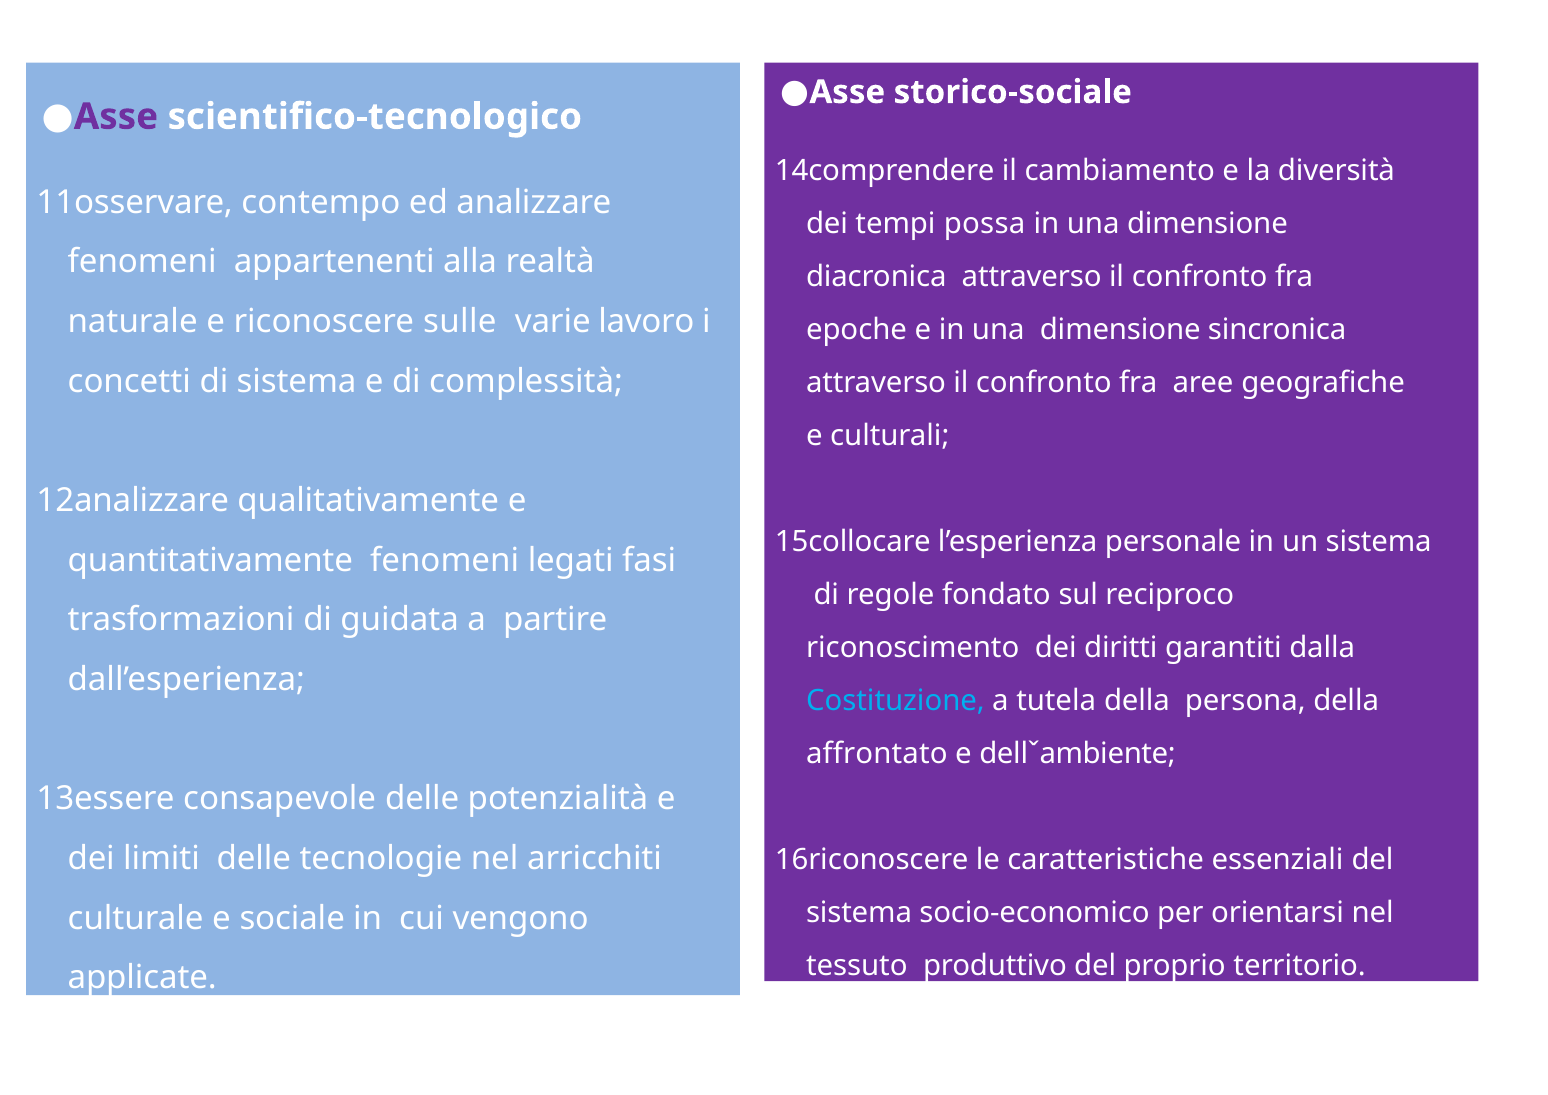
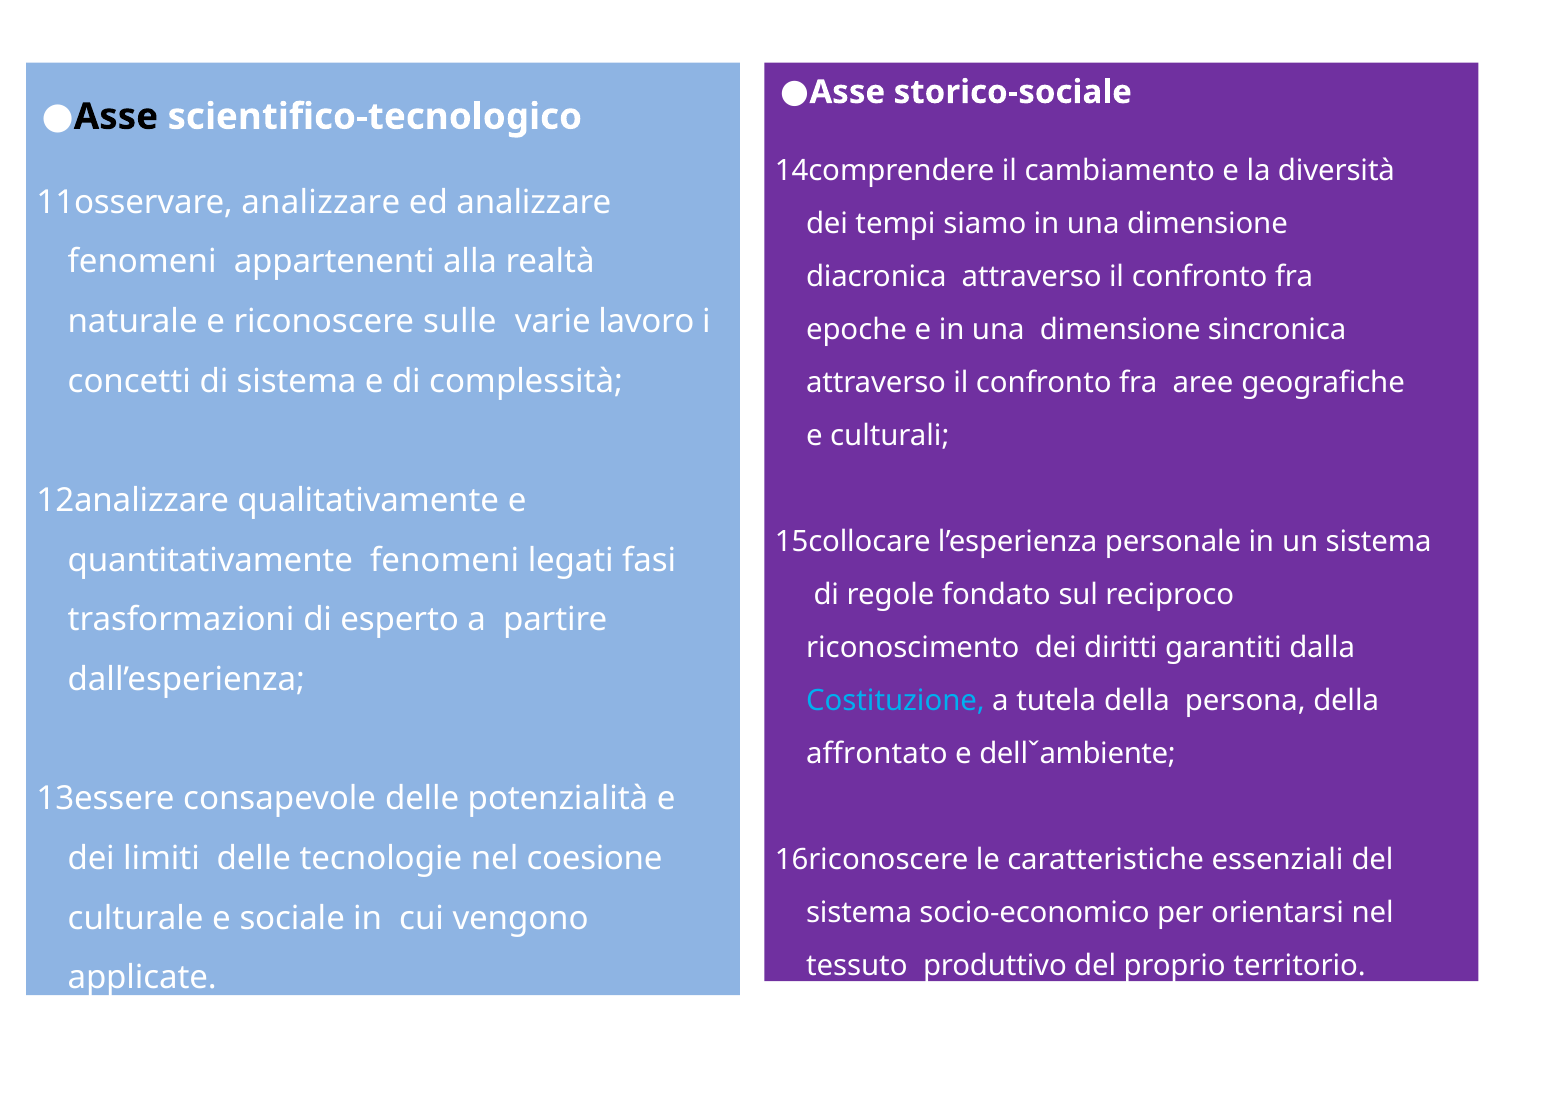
Asse at (116, 117) colour: purple -> black
contempo at (321, 202): contempo -> analizzare
possa: possa -> siamo
guidata: guidata -> esperto
arricchiti: arricchiti -> coesione
